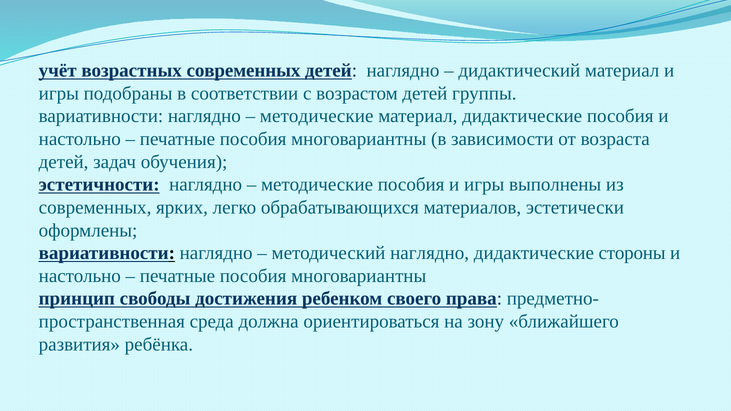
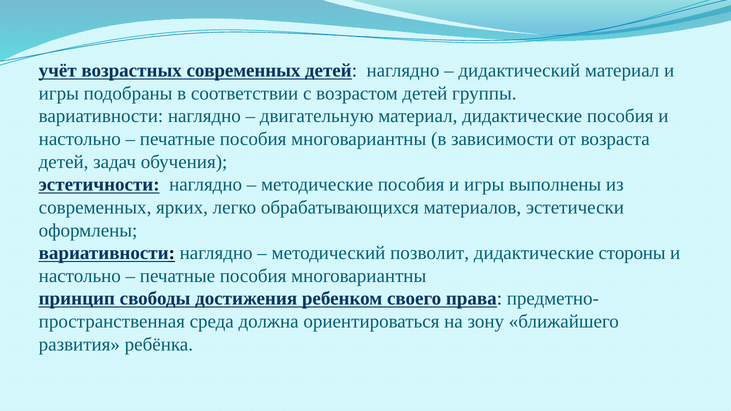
методические at (317, 116): методические -> двигательную
методический наглядно: наглядно -> позволит
